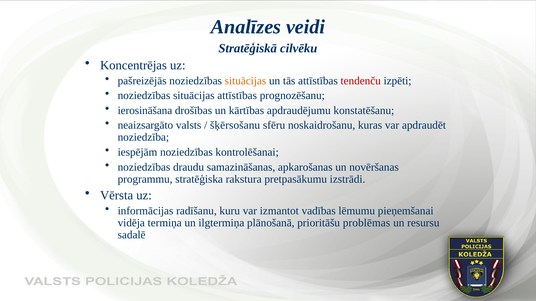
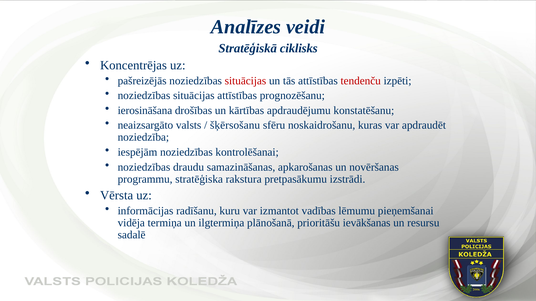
cilvēku: cilvēku -> ciklisks
situācijas at (245, 81) colour: orange -> red
problēmas: problēmas -> ievākšanas
